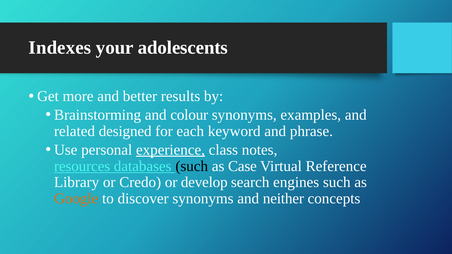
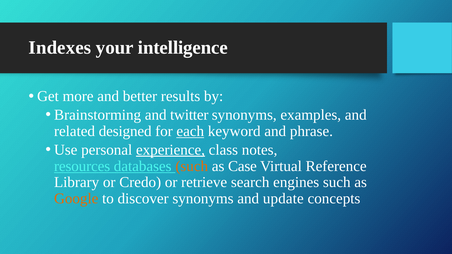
adolescents: adolescents -> intelligence
colour: colour -> twitter
each underline: none -> present
such at (192, 166) colour: black -> orange
develop: develop -> retrieve
neither: neither -> update
